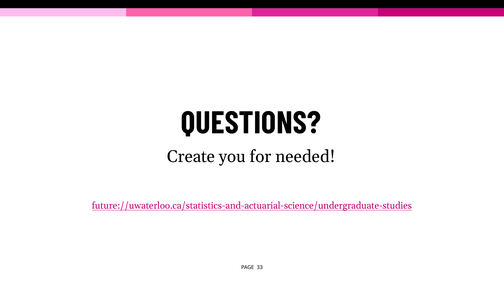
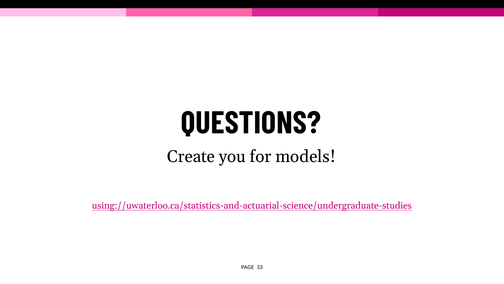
needed: needed -> models
future://uwaterloo.ca/statistics-and-actuarial-science/undergraduate-studies: future://uwaterloo.ca/statistics-and-actuarial-science/undergraduate-studies -> using://uwaterloo.ca/statistics-and-actuarial-science/undergraduate-studies
